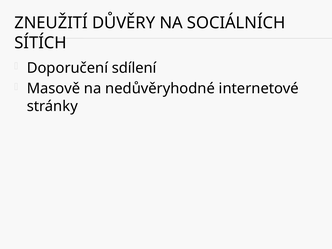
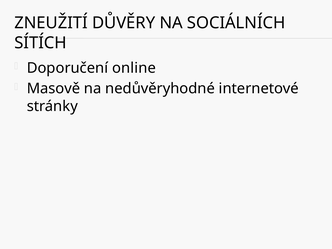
sdílení: sdílení -> online
